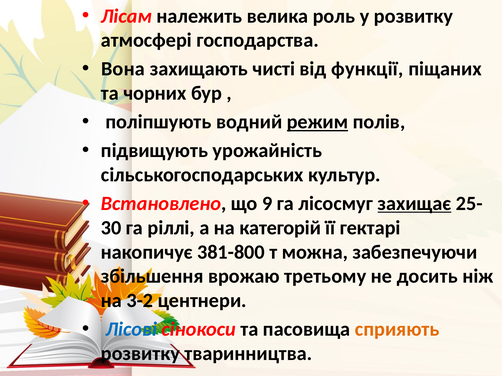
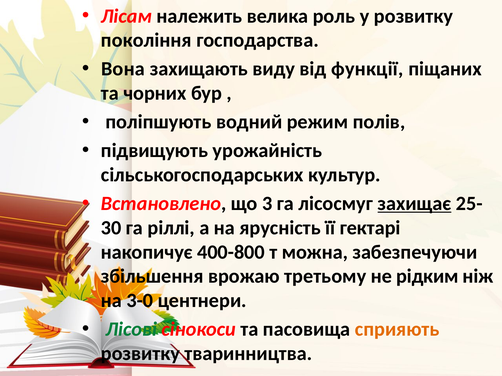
атмосфері: атмосфері -> покоління
чисті: чисті -> виду
режим underline: present -> none
9: 9 -> 3
категорій: категорій -> ярусність
381-800: 381-800 -> 400-800
досить: досить -> рідким
3-2: 3-2 -> 3-0
Лісові colour: blue -> green
